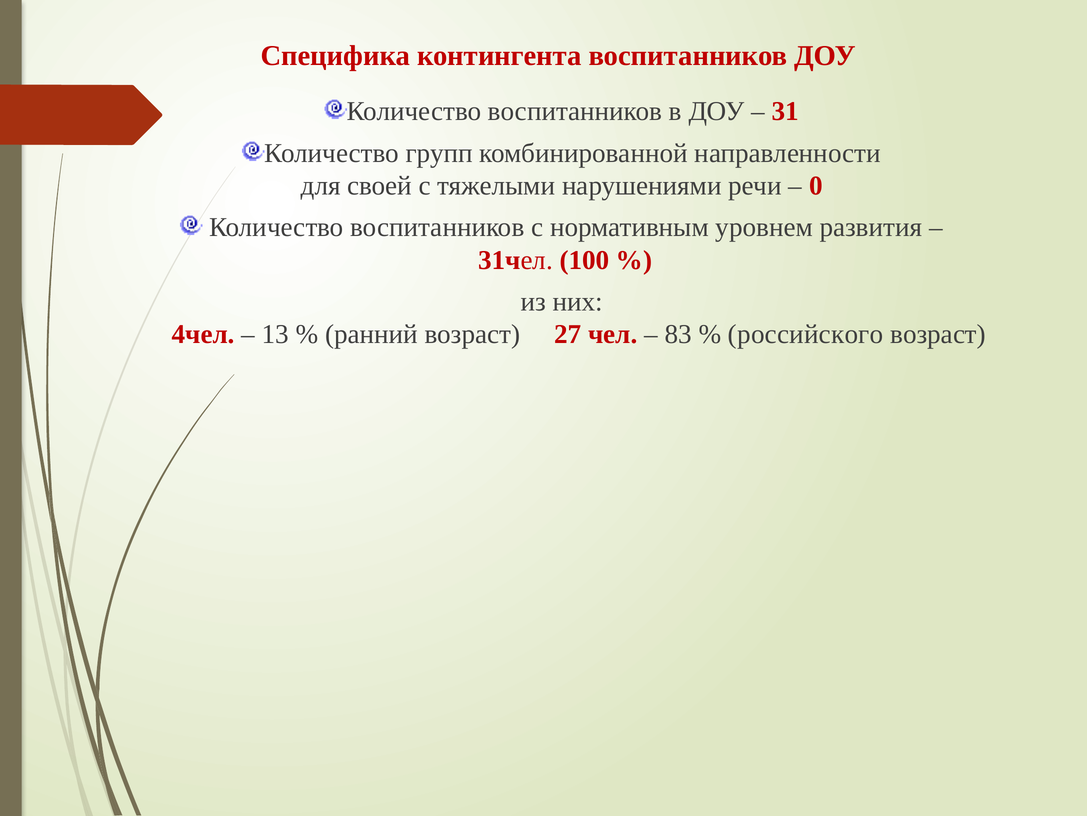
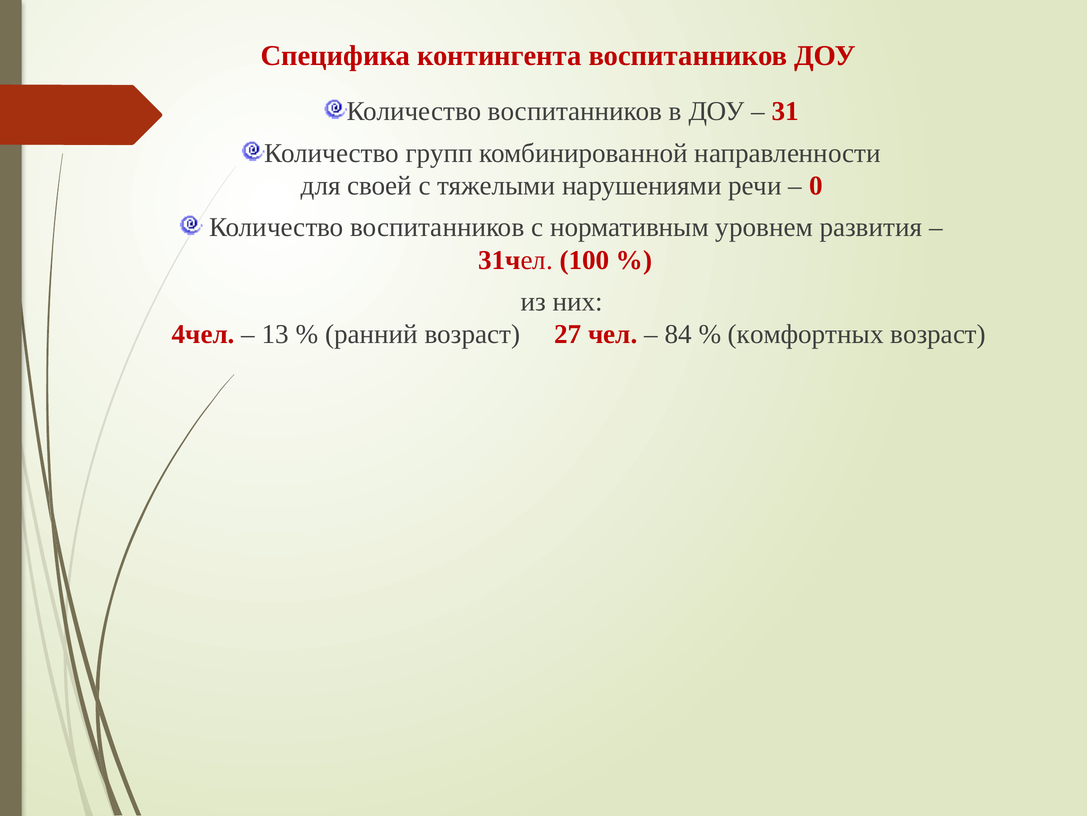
83: 83 -> 84
российского: российского -> комфортных
